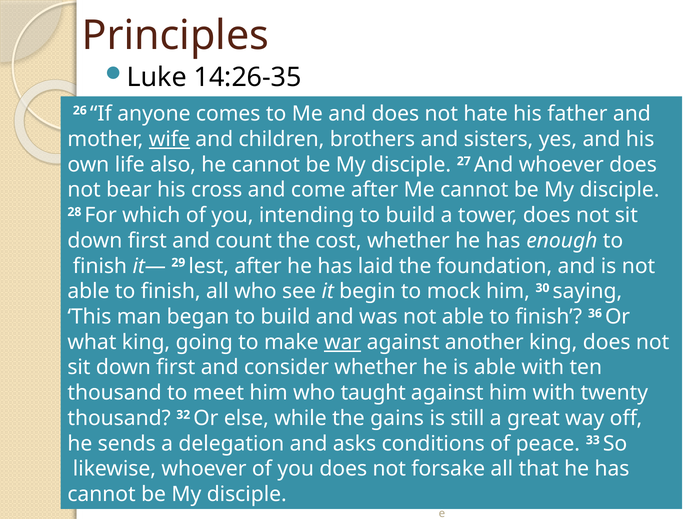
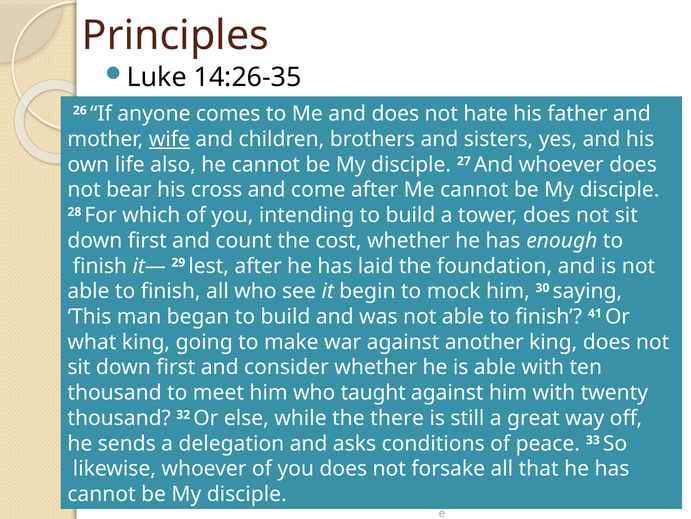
36: 36 -> 41
war underline: present -> none
gains: gains -> there
